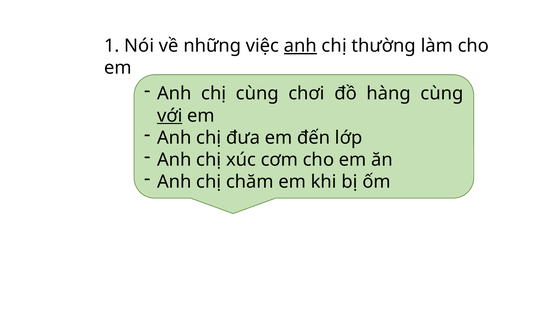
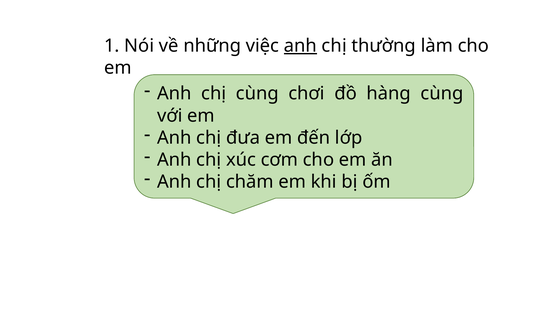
với underline: present -> none
